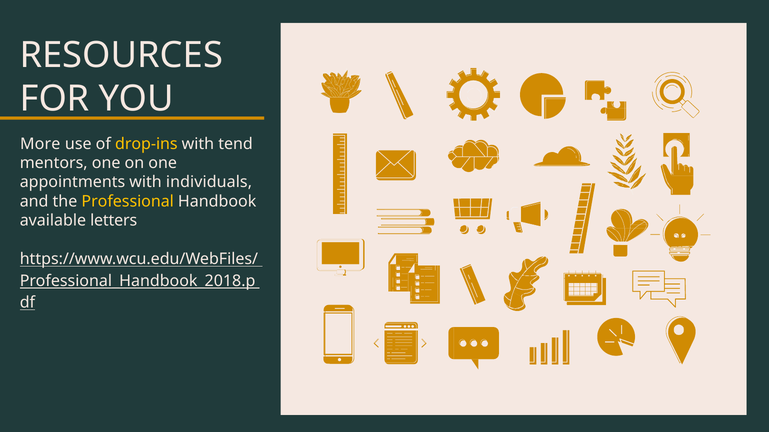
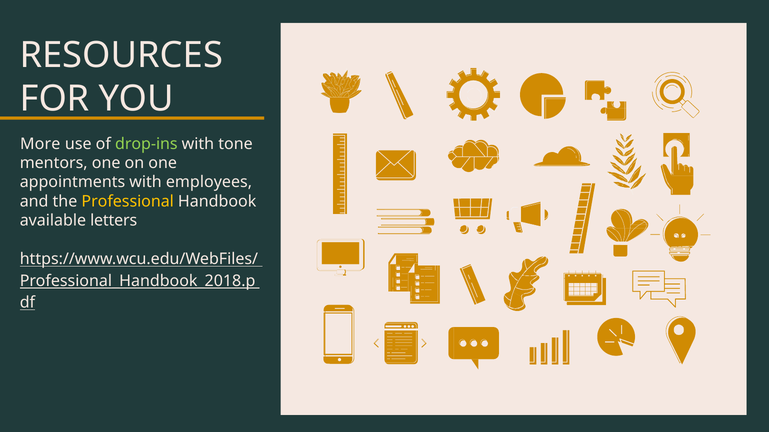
drop-ins colour: yellow -> light green
tend: tend -> tone
individuals: individuals -> employees
